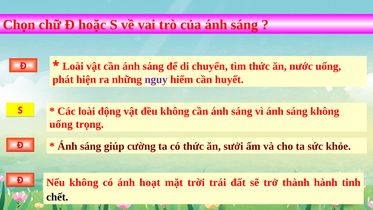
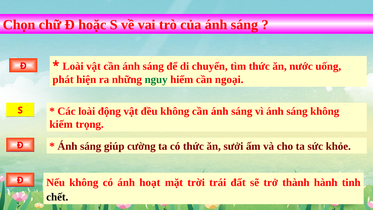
nguy colour: purple -> green
huyết: huyết -> ngoại
uống at (61, 124): uống -> kiếm
